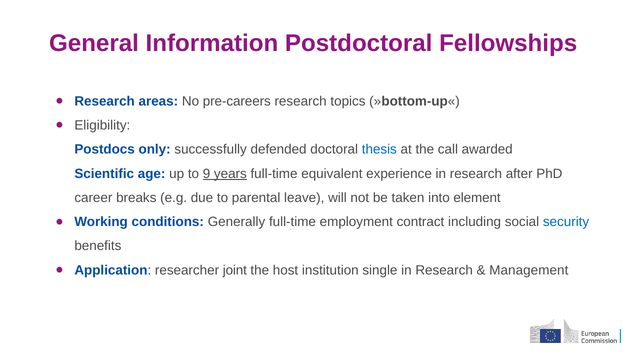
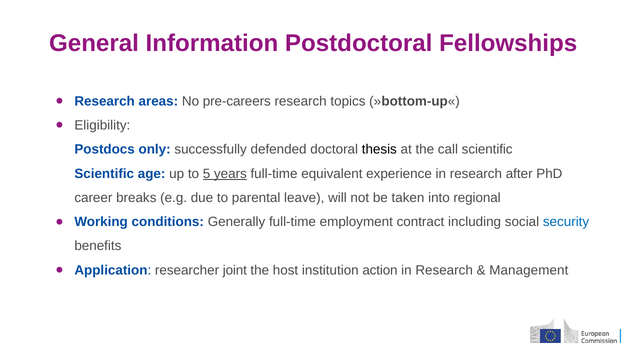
thesis colour: blue -> black
call awarded: awarded -> scientific
9: 9 -> 5
element: element -> regional
single: single -> action
